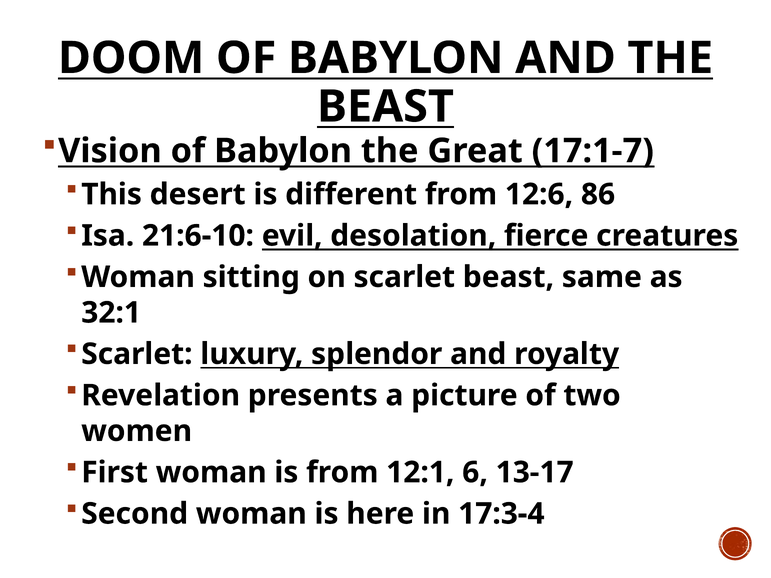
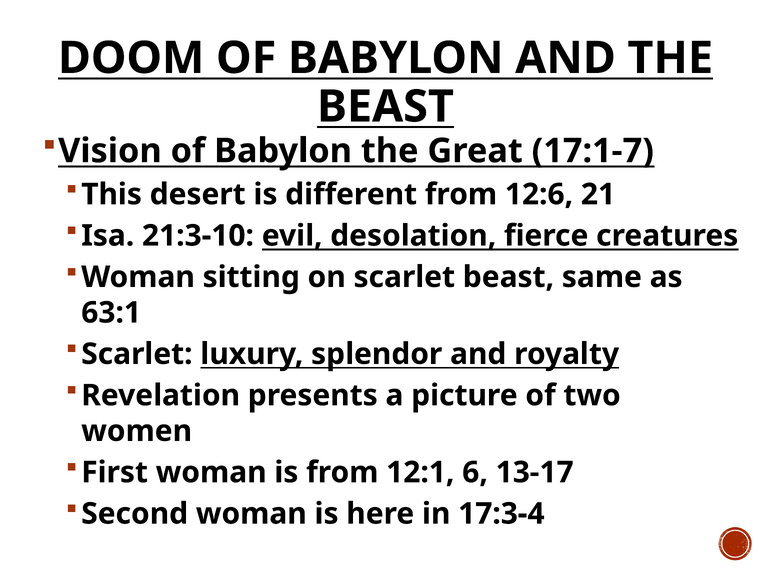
86: 86 -> 21
21:6-10: 21:6-10 -> 21:3-10
32:1: 32:1 -> 63:1
